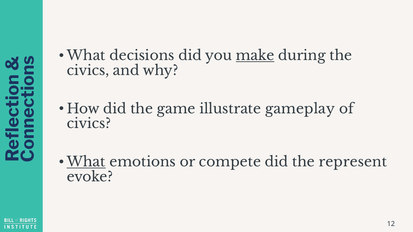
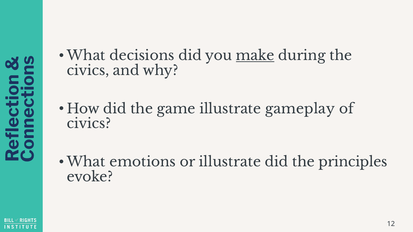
What at (86, 162) underline: present -> none
or compete: compete -> illustrate
represent: represent -> principles
